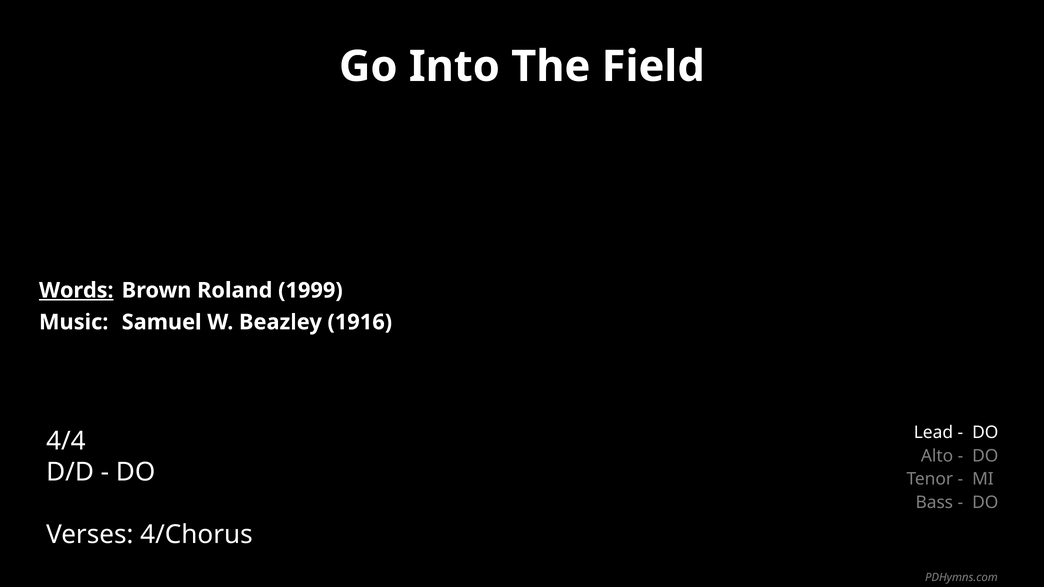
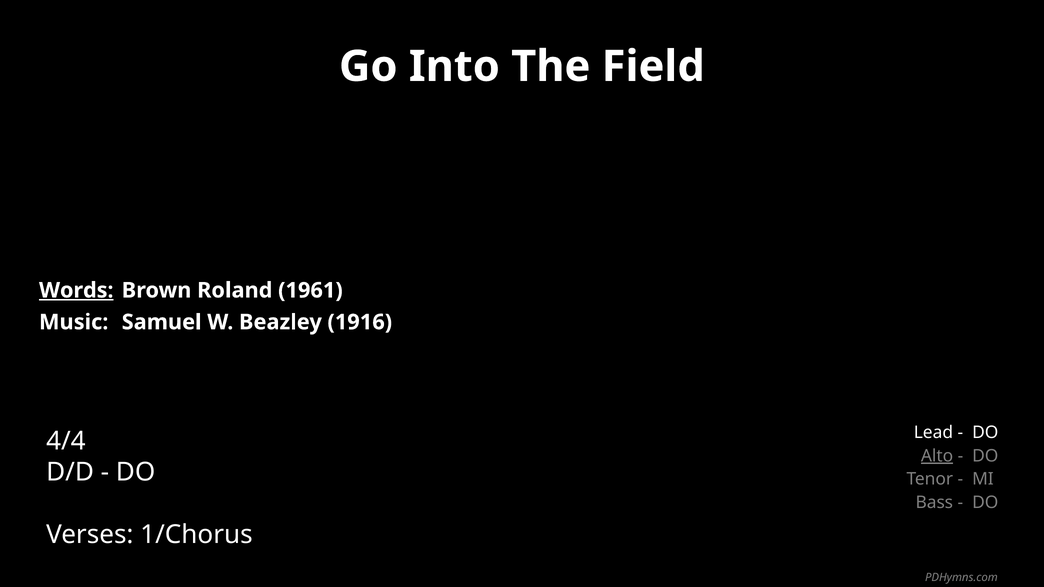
1999: 1999 -> 1961
Alto underline: none -> present
4/Chorus: 4/Chorus -> 1/Chorus
